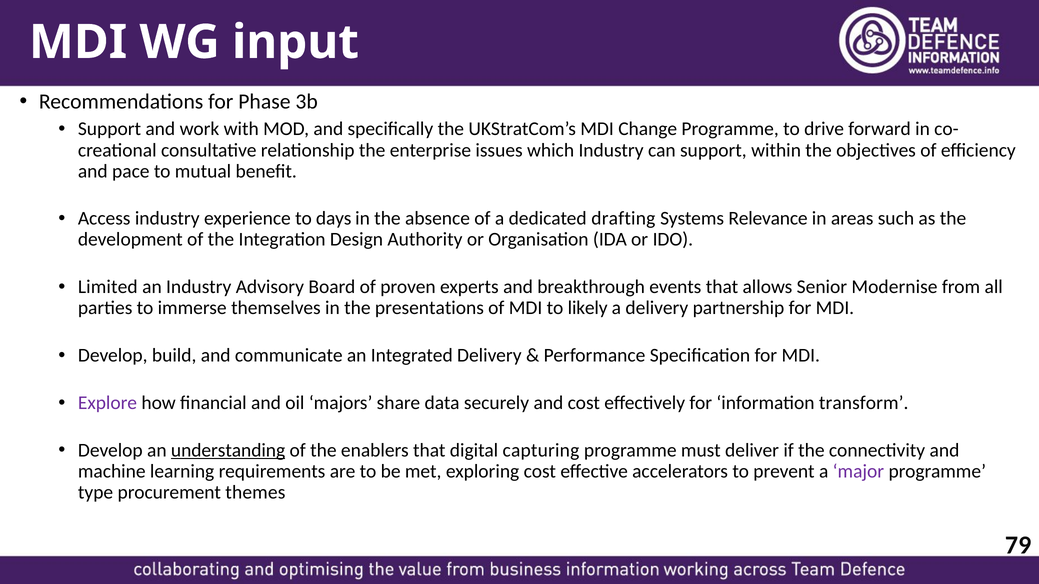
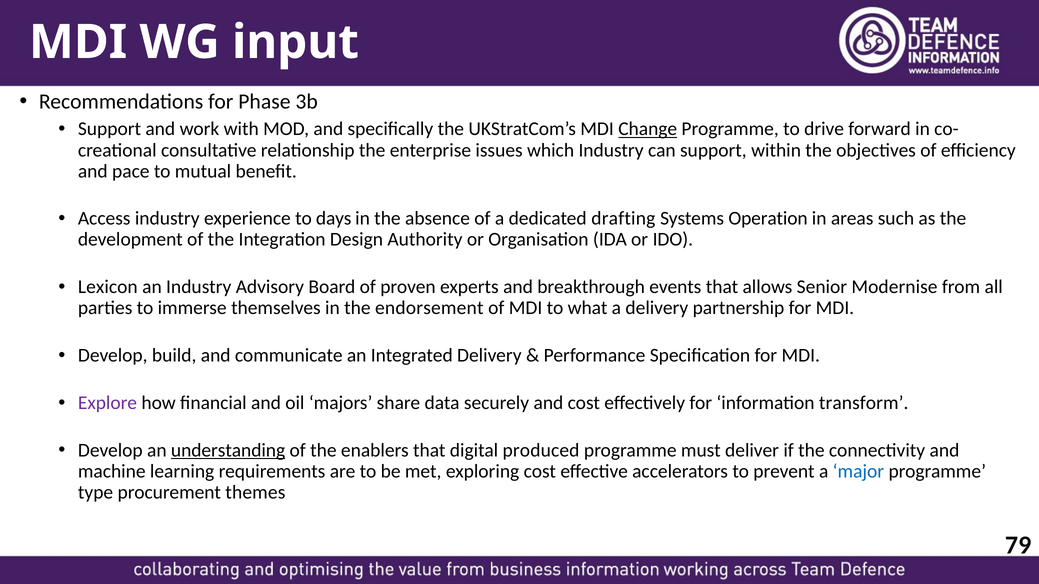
Change underline: none -> present
Relevance: Relevance -> Operation
Limited: Limited -> Lexicon
presentations: presentations -> endorsement
likely: likely -> what
capturing: capturing -> produced
major colour: purple -> blue
